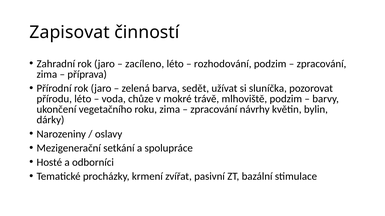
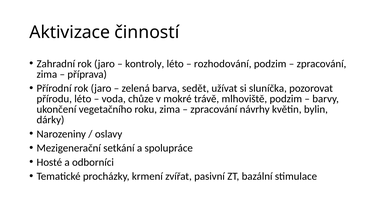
Zapisovat: Zapisovat -> Aktivizace
zacíleno: zacíleno -> kontroly
